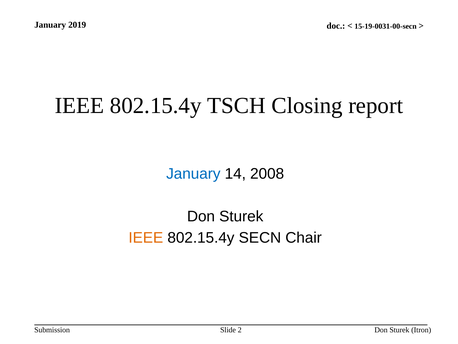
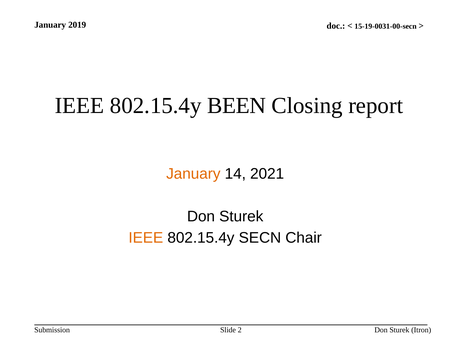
TSCH: TSCH -> BEEN
January at (193, 173) colour: blue -> orange
2008: 2008 -> 2021
